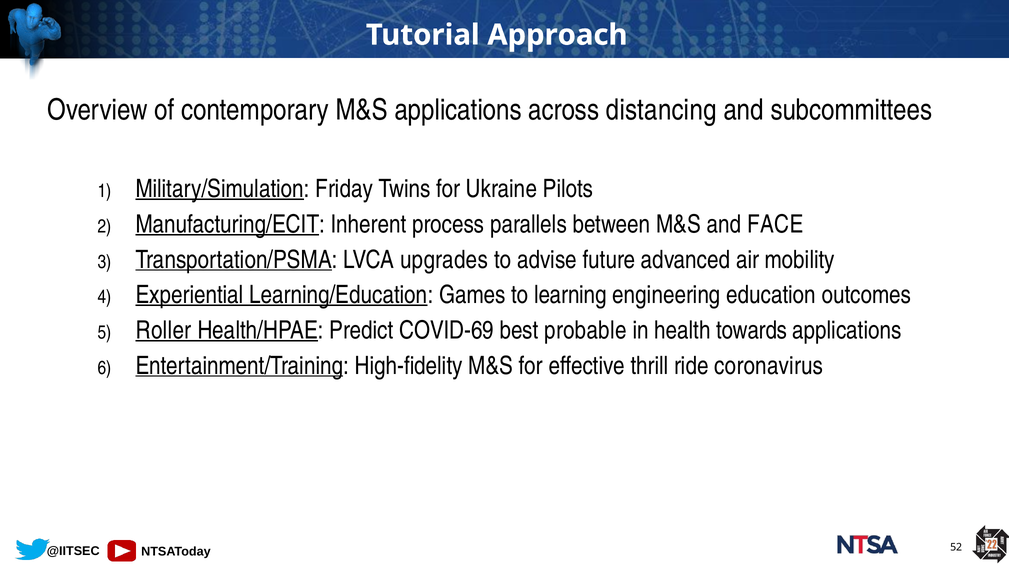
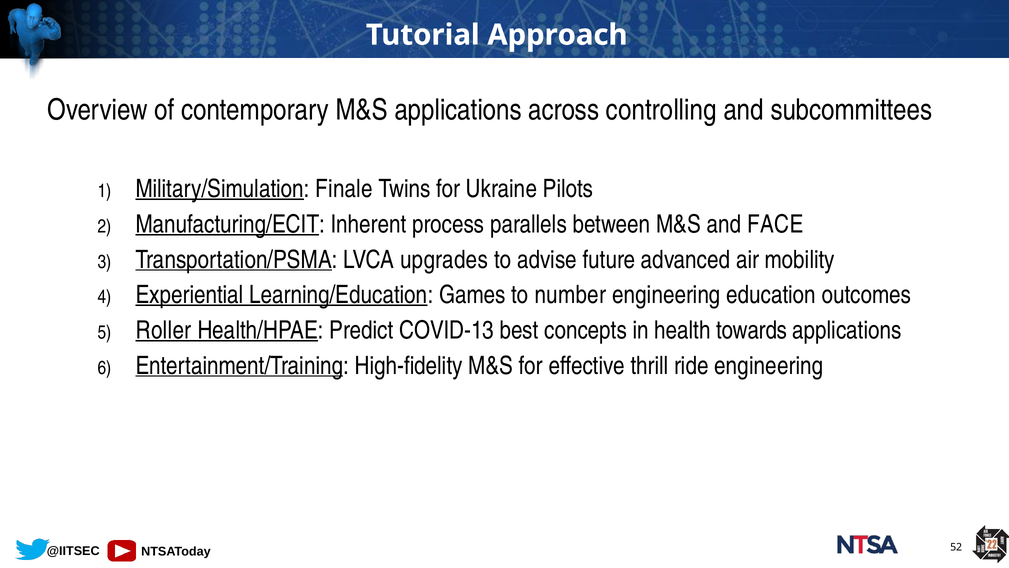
distancing: distancing -> controlling
Friday: Friday -> Finale
learning: learning -> number
COVID-69: COVID-69 -> COVID-13
probable: probable -> concepts
ride coronavirus: coronavirus -> engineering
